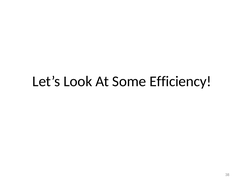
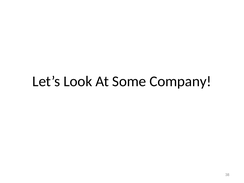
Efficiency: Efficiency -> Company
